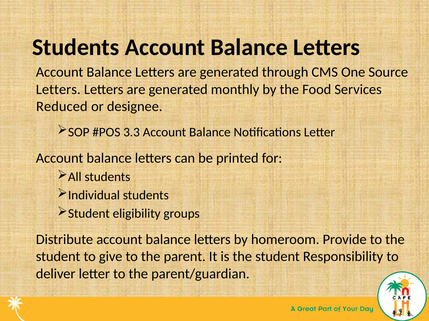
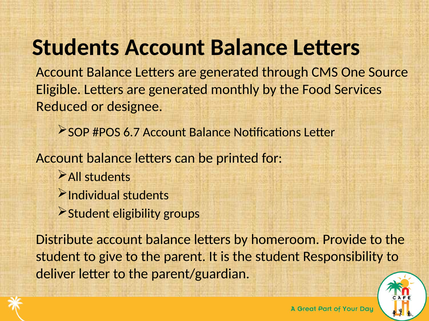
Letters at (58, 90): Letters -> Eligible
3.3: 3.3 -> 6.7
